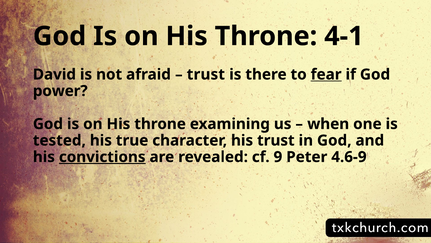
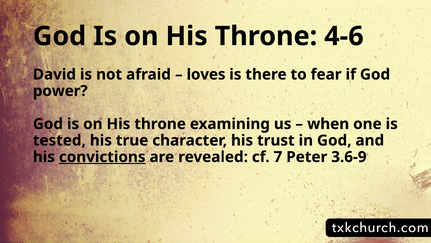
4-1: 4-1 -> 4-6
trust at (206, 74): trust -> loves
fear underline: present -> none
9: 9 -> 7
4.6-9: 4.6-9 -> 3.6-9
